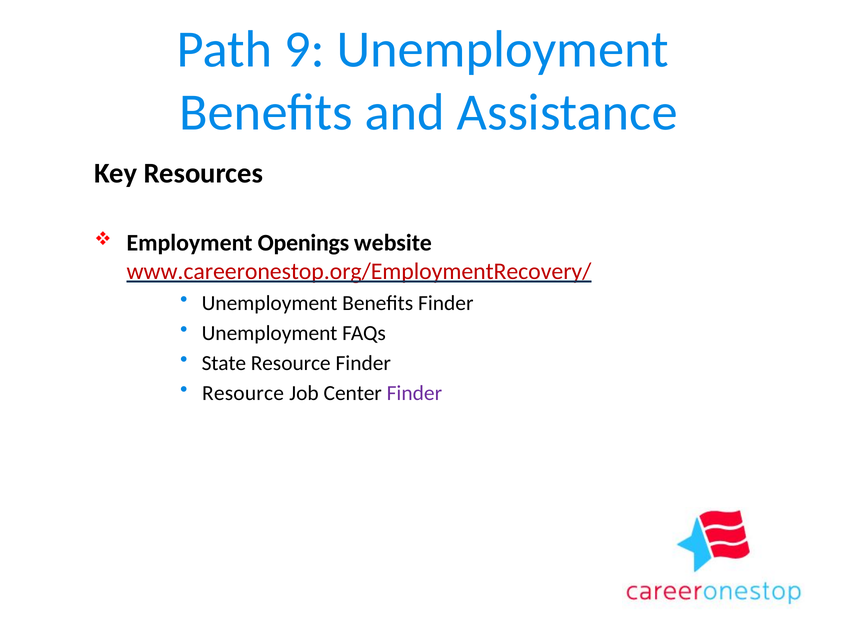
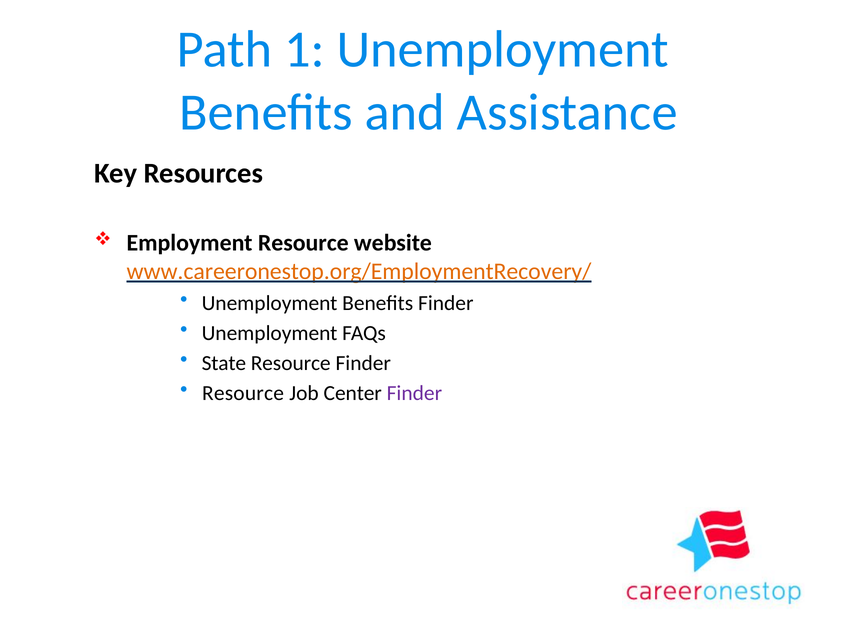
9: 9 -> 1
Employment Openings: Openings -> Resource
www.careeronestop.org/EmploymentRecovery/ colour: red -> orange
